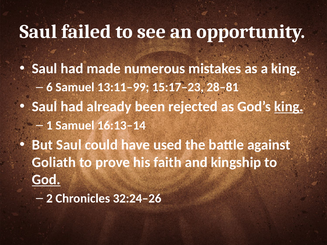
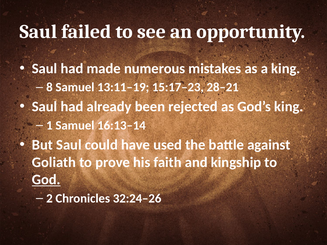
6: 6 -> 8
13:11–99: 13:11–99 -> 13:11–19
28–81: 28–81 -> 28–21
king at (289, 107) underline: present -> none
